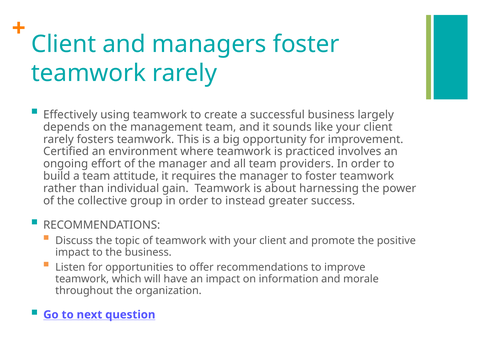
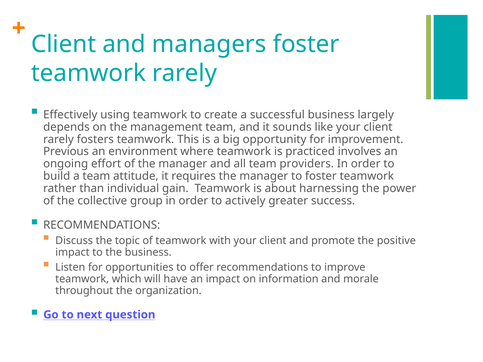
Certified: Certified -> Previous
instead: instead -> actively
